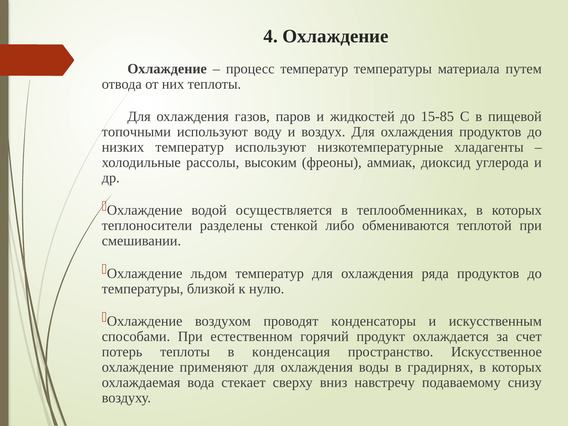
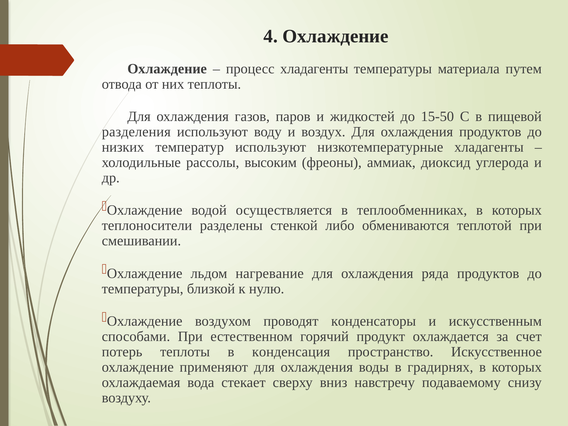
процесс температур: температур -> хладагенты
15-85: 15-85 -> 15-50
топочными: топочными -> разделения
льдом температур: температур -> нагревание
